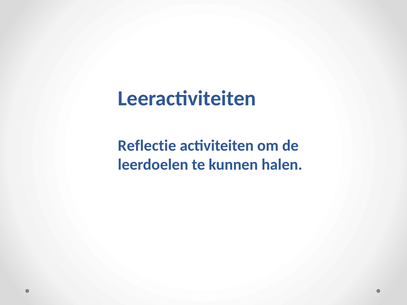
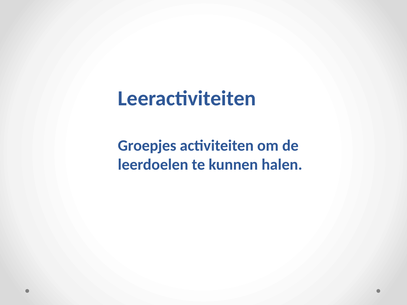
Reflectie: Reflectie -> Groepjes
